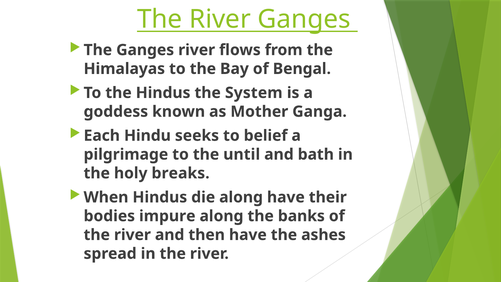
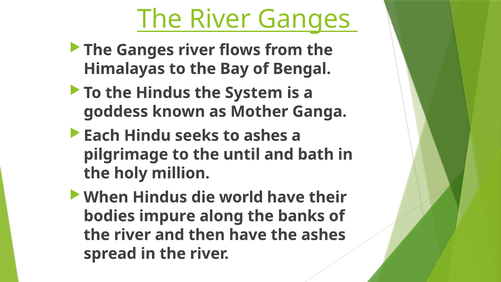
to belief: belief -> ashes
breaks: breaks -> million
die along: along -> world
